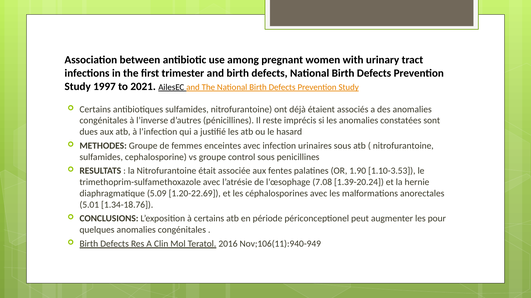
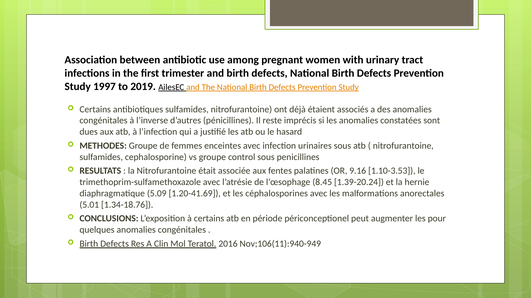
2021: 2021 -> 2019
1.90: 1.90 -> 9.16
7.08: 7.08 -> 8.45
1.20-22.69: 1.20-22.69 -> 1.20-41.69
